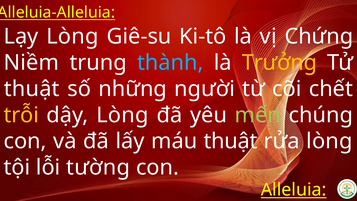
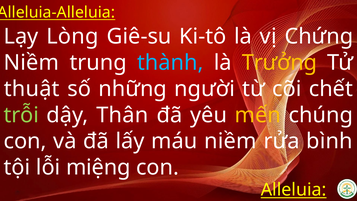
trỗi colour: yellow -> light green
dậy Lòng: Lòng -> Thân
mến colour: light green -> yellow
máu thuật: thuật -> niềm
rửa lòng: lòng -> bình
tường: tường -> miệng
